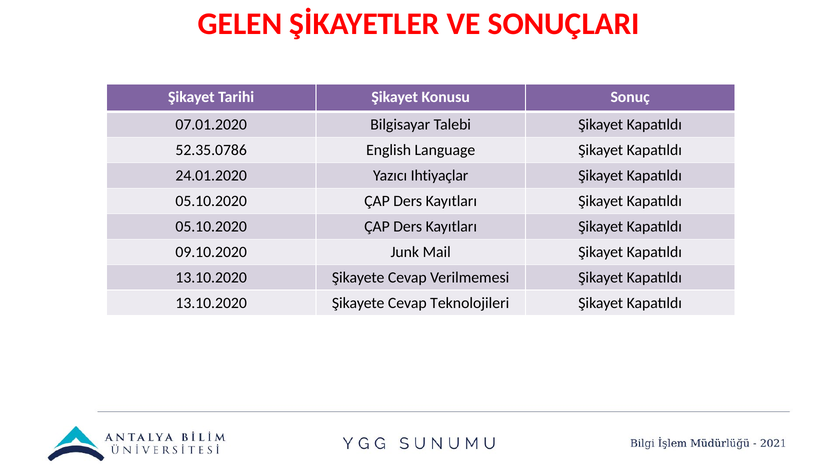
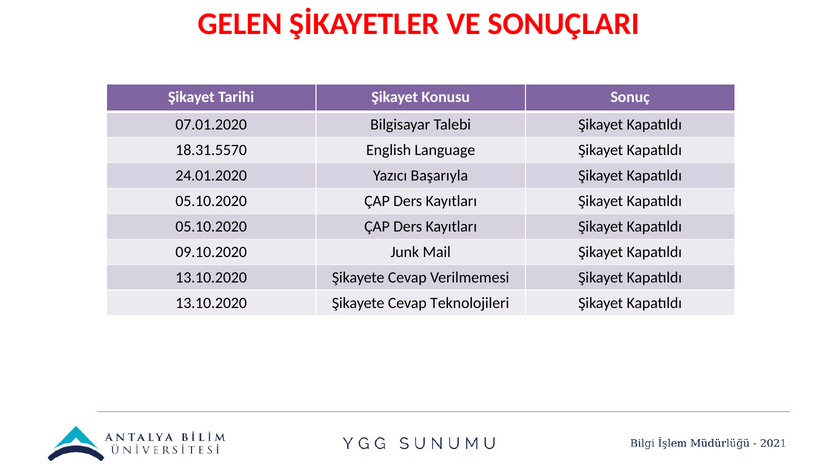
52.35.0786: 52.35.0786 -> 18.31.5570
Ihtiyaçlar: Ihtiyaçlar -> Başarıyla
